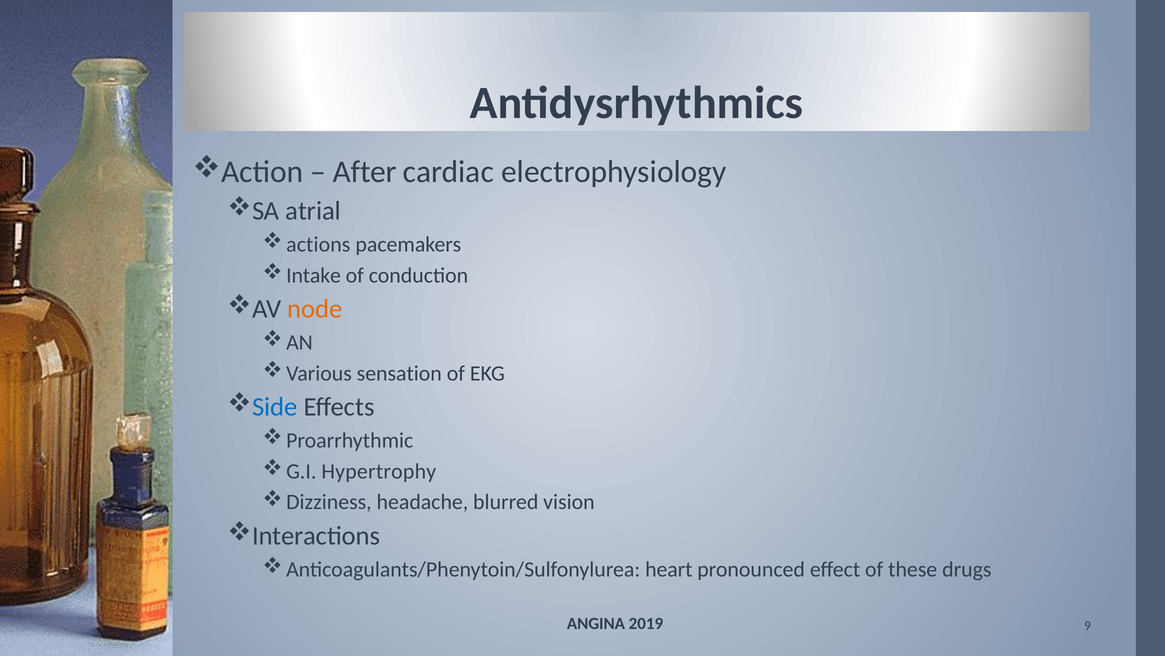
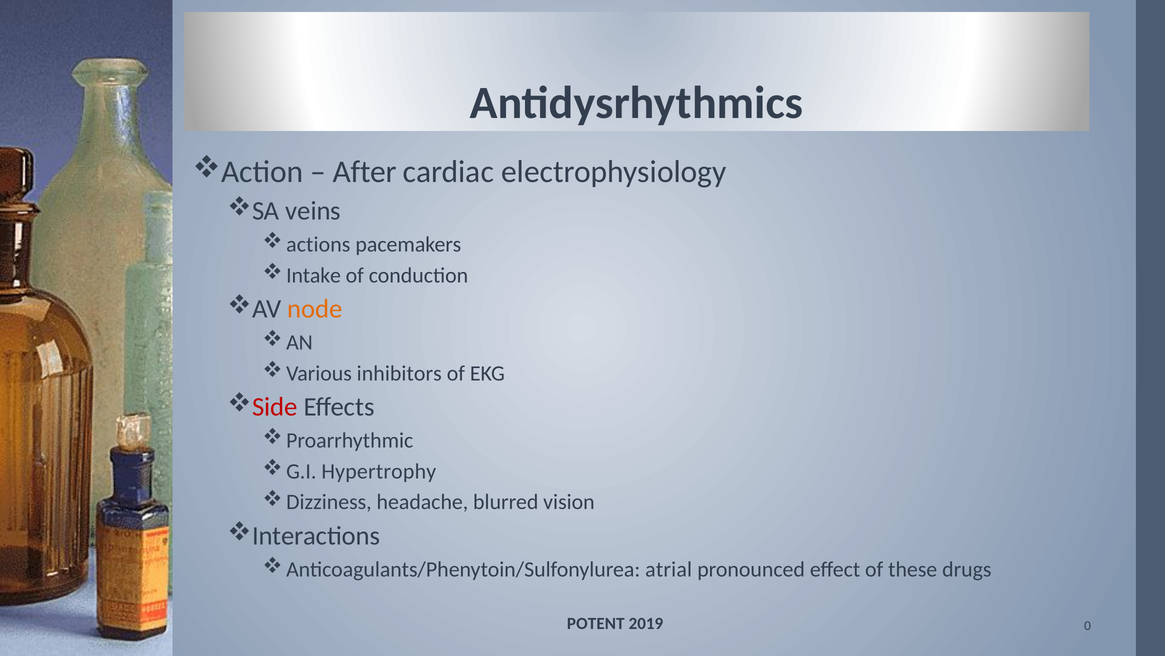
atrial: atrial -> veins
sensation: sensation -> inhibitors
Side colour: blue -> red
heart: heart -> atrial
ANGINA: ANGINA -> POTENT
9: 9 -> 0
